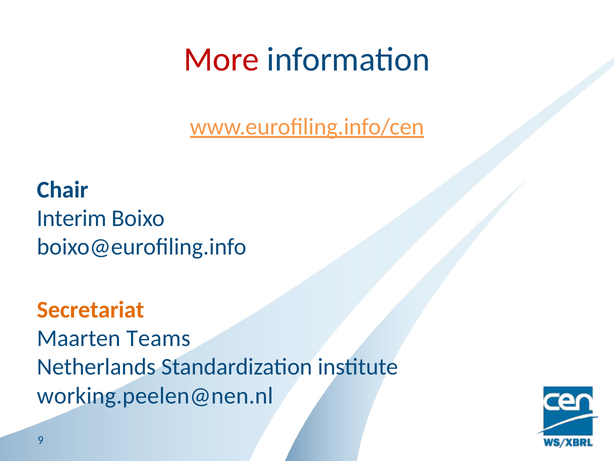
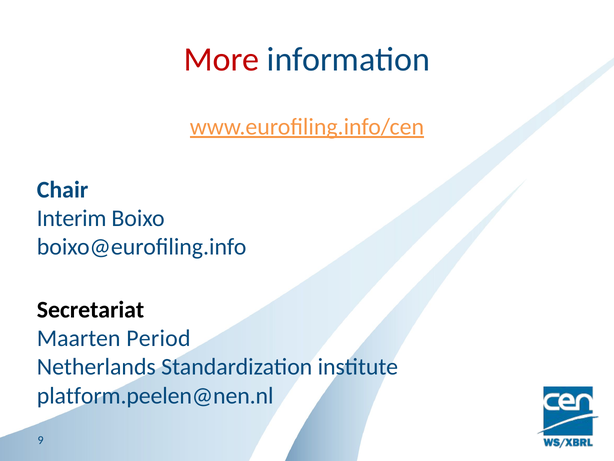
Secretariat colour: orange -> black
Teams: Teams -> Period
working.peelen@nen.nl: working.peelen@nen.nl -> platform.peelen@nen.nl
